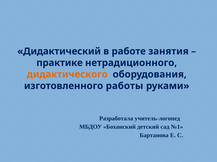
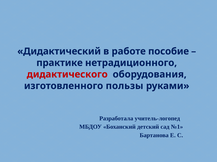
занятия: занятия -> пособие
дидактического colour: orange -> red
работы: работы -> пользы
